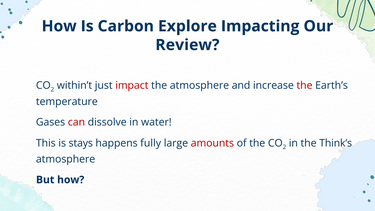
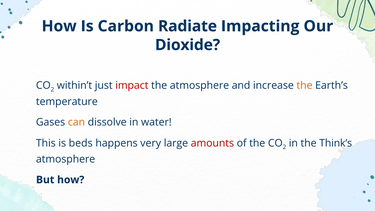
Explore: Explore -> Radiate
Review: Review -> Dioxide
the at (304, 85) colour: red -> orange
can colour: red -> orange
stays: stays -> beds
fully: fully -> very
